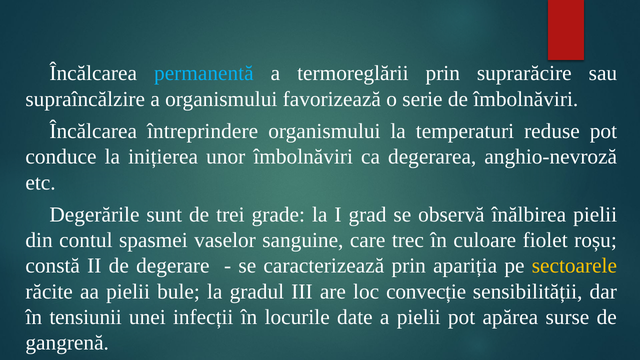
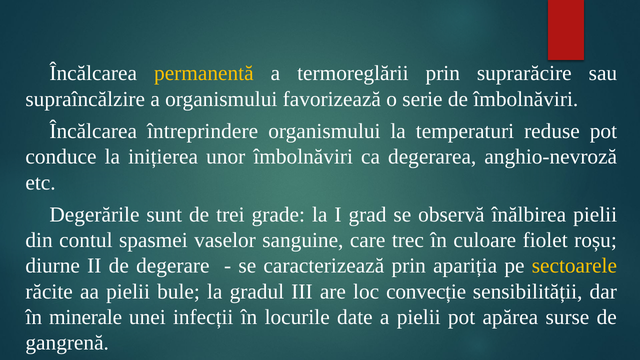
permanentă colour: light blue -> yellow
constă: constă -> diurne
tensiunii: tensiunii -> minerale
